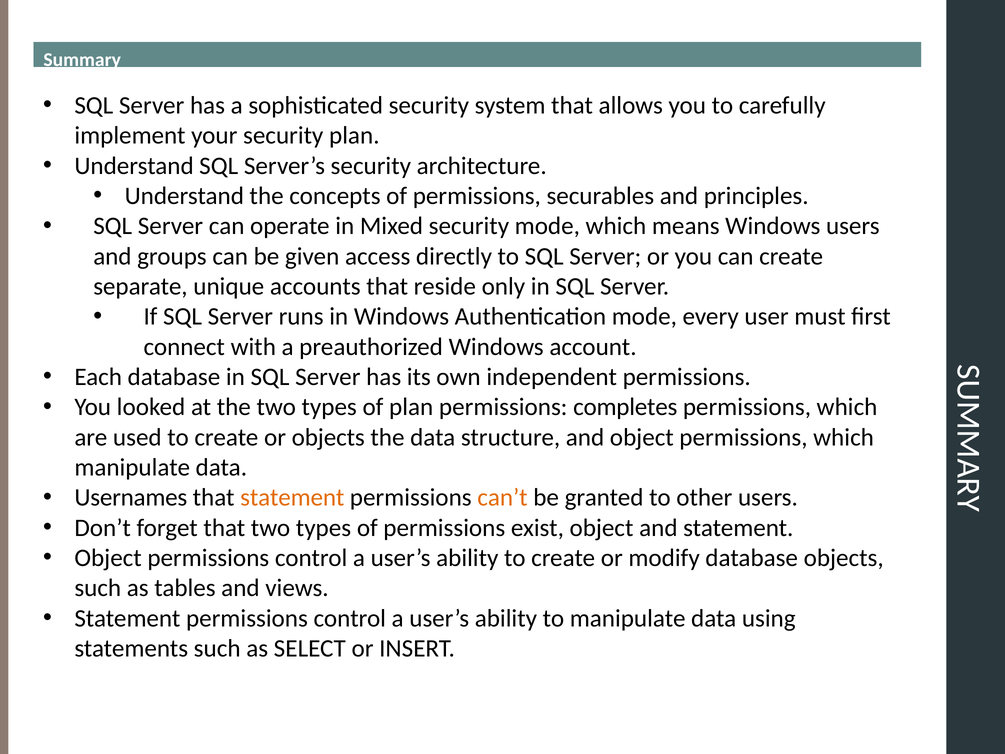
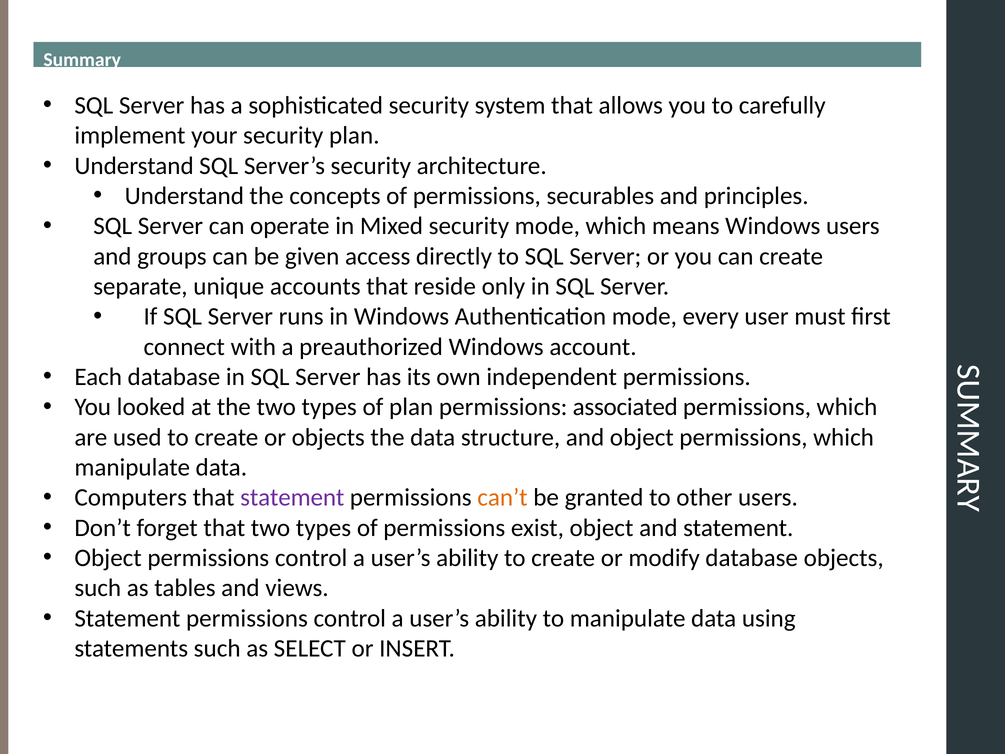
completes: completes -> associated
Usernames: Usernames -> Computers
statement at (292, 497) colour: orange -> purple
